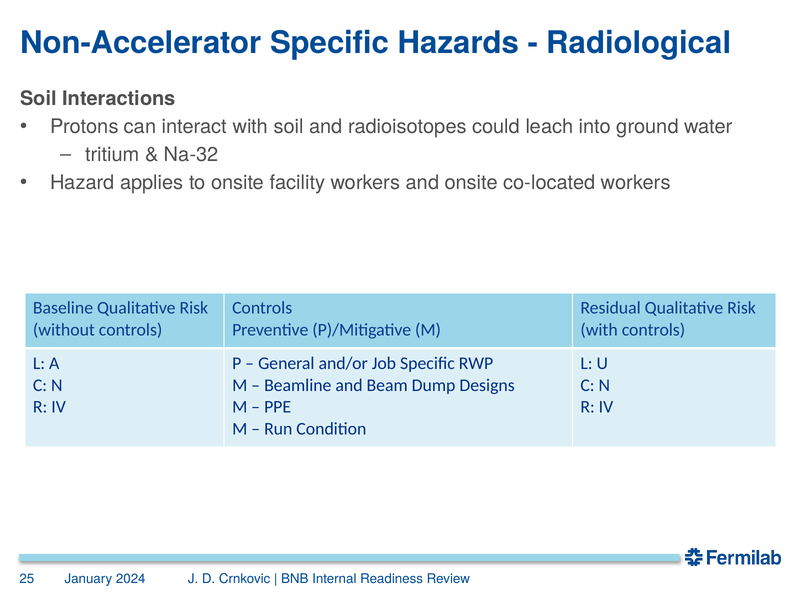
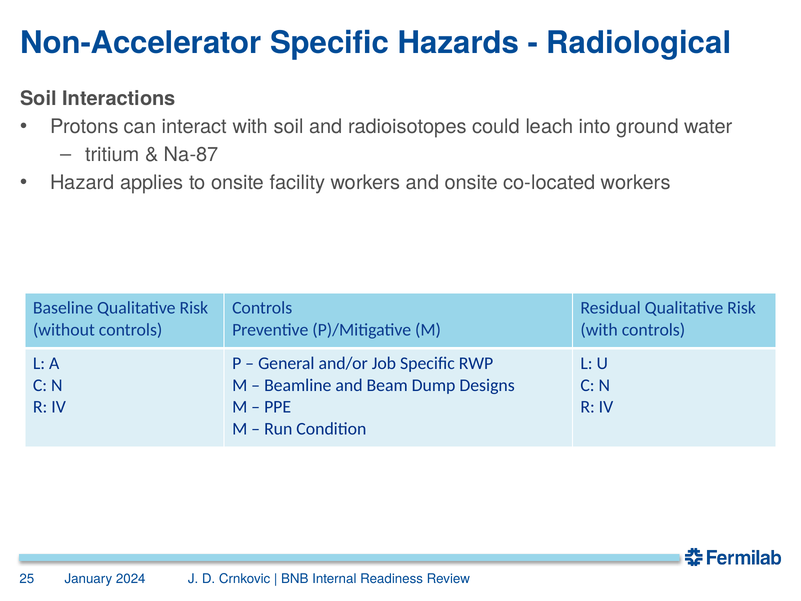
Na-32: Na-32 -> Na-87
